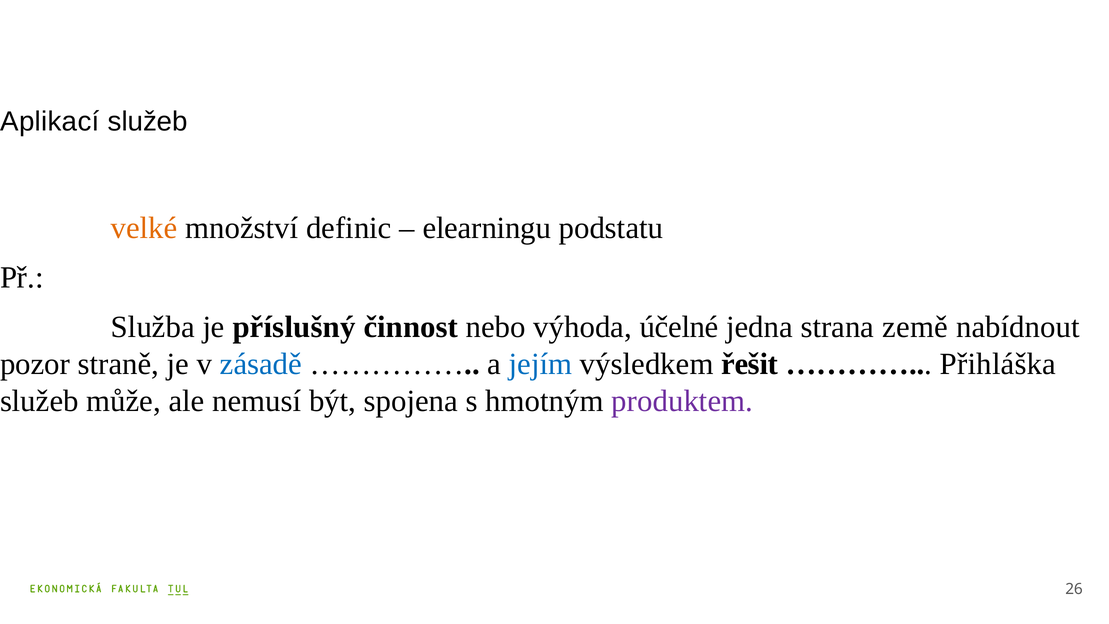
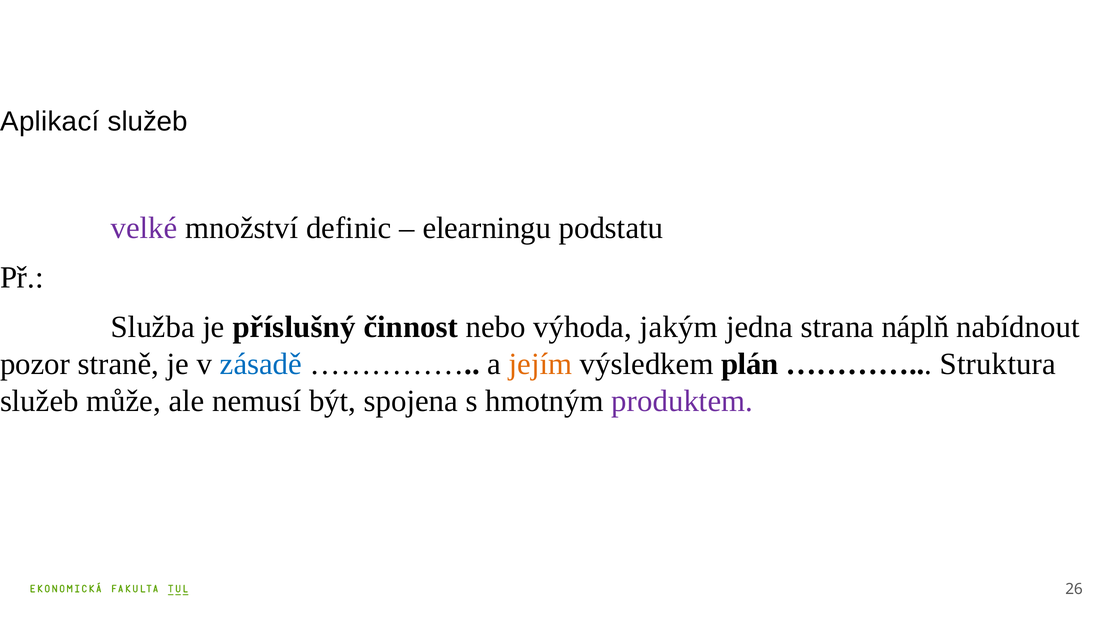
velké colour: orange -> purple
účelné: účelné -> jakým
země: země -> náplň
jejím colour: blue -> orange
řešit: řešit -> plán
Přihláška: Přihláška -> Struktura
